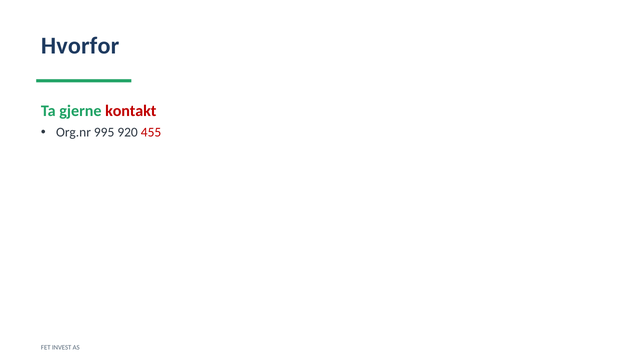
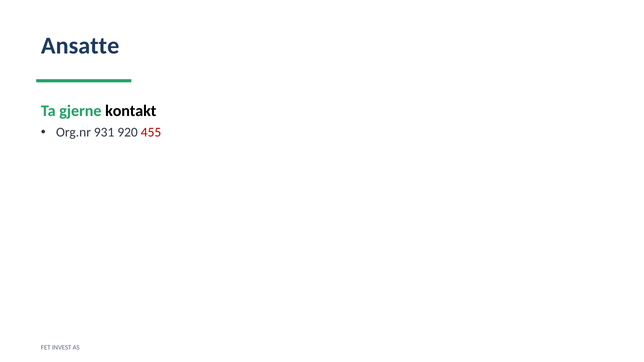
Hvorfor: Hvorfor -> Ansatte
kontakt colour: red -> black
995: 995 -> 931
